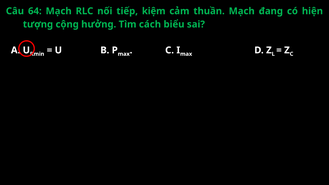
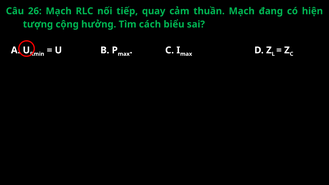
64: 64 -> 26
kiệm: kiệm -> quay
